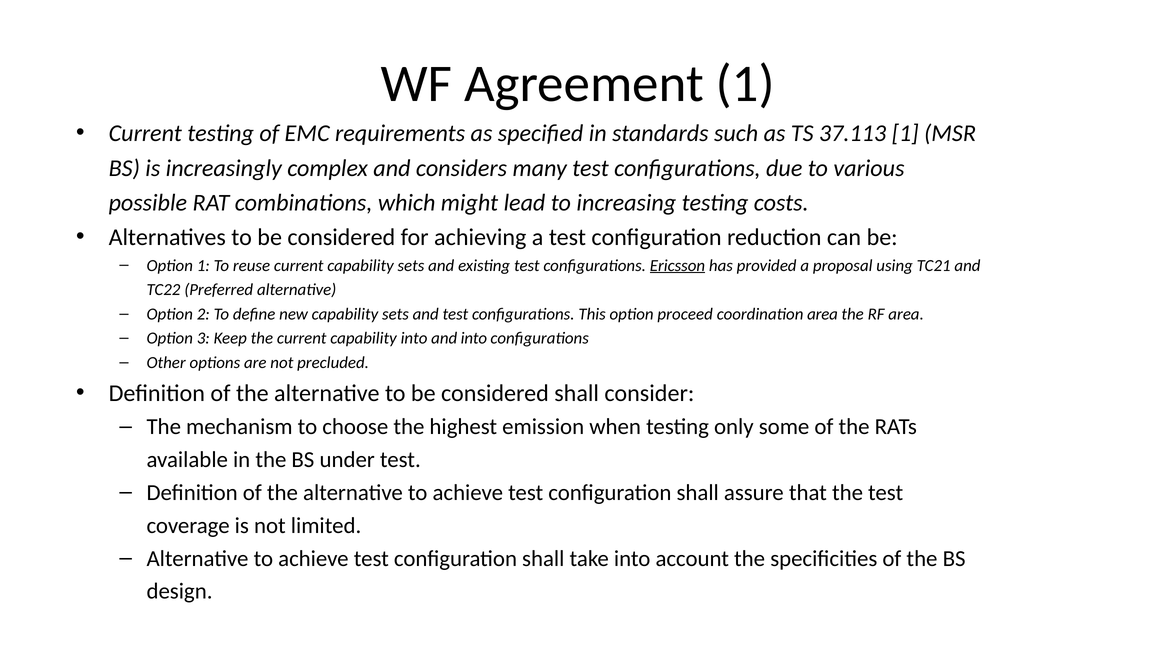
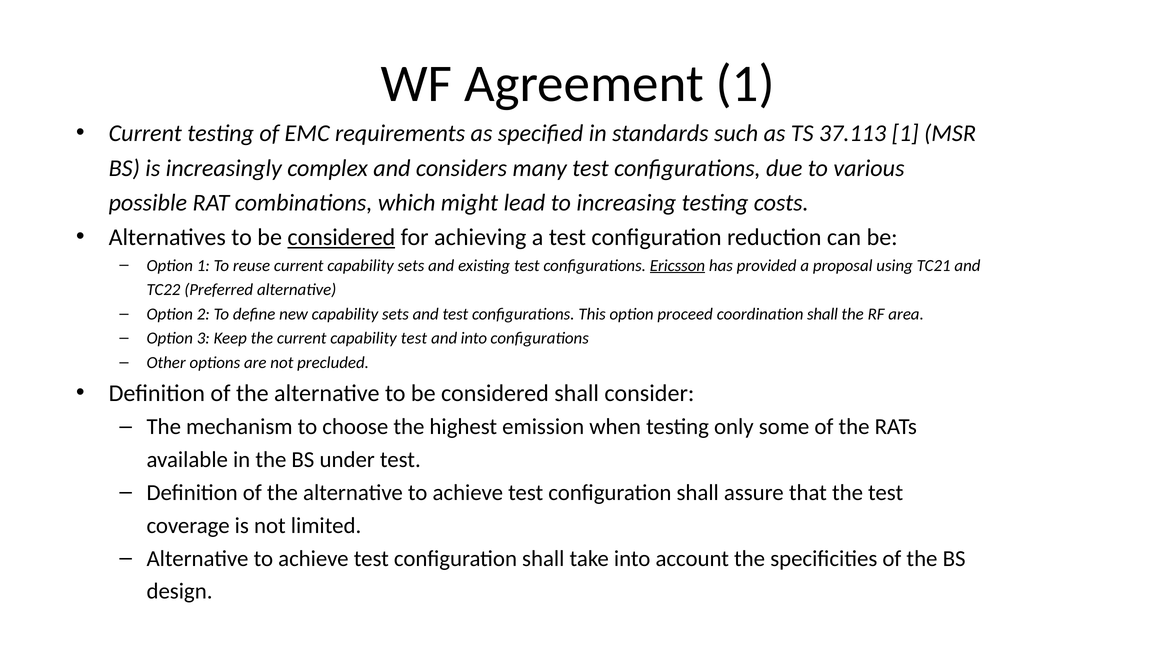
considered at (341, 238) underline: none -> present
coordination area: area -> shall
capability into: into -> test
